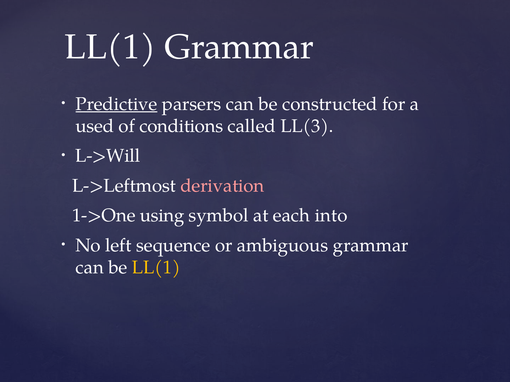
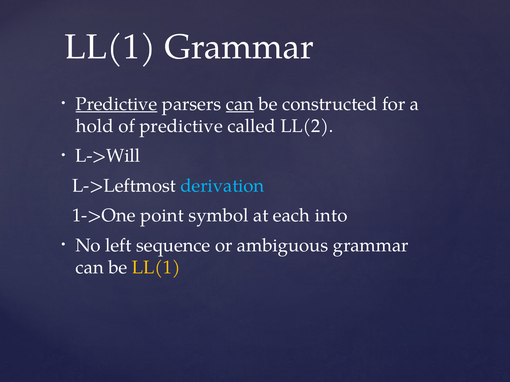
can at (240, 104) underline: none -> present
used: used -> hold
of conditions: conditions -> predictive
LL(3: LL(3 -> LL(2
derivation colour: pink -> light blue
using: using -> point
